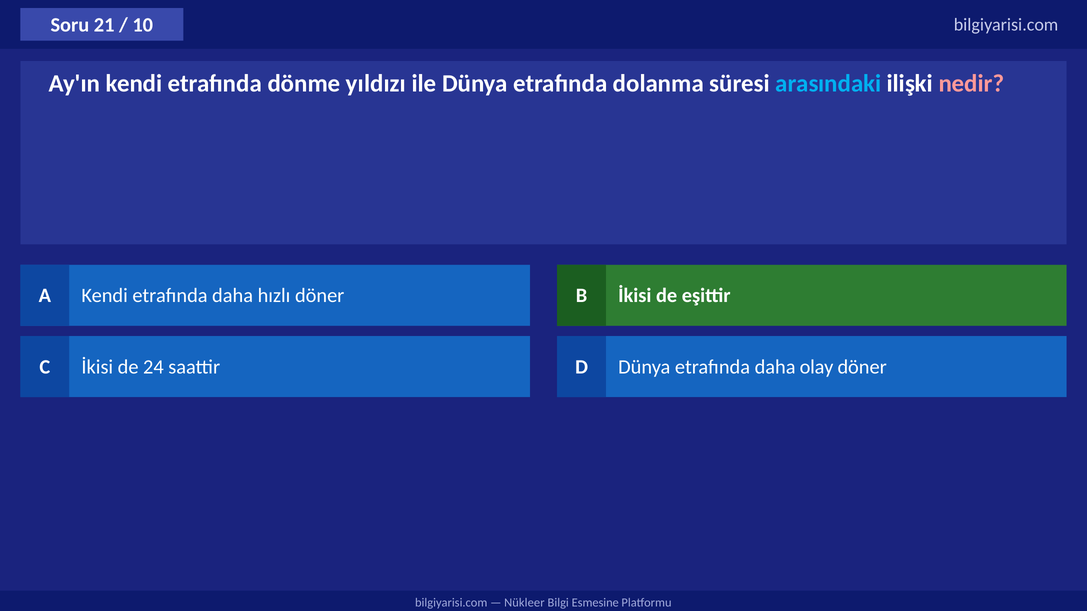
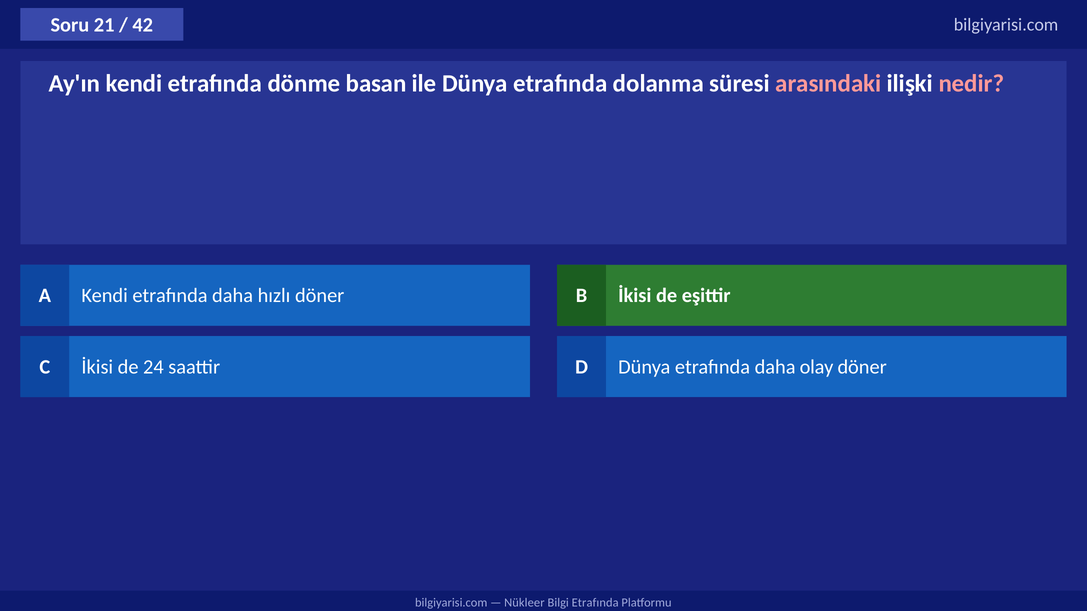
10: 10 -> 42
yıldızı: yıldızı -> basan
arasındaki colour: light blue -> pink
Bilgi Esmesine: Esmesine -> Etrafında
